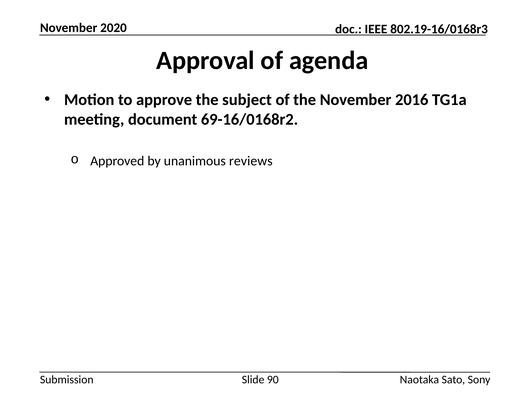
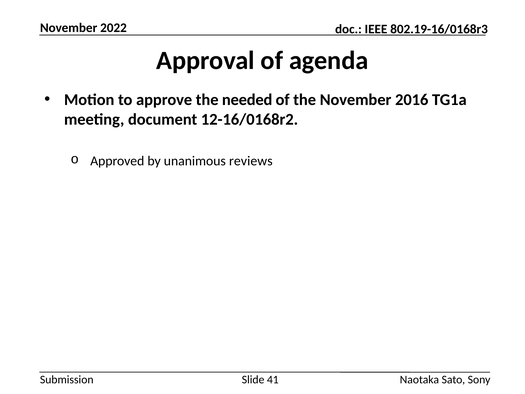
2020: 2020 -> 2022
subject: subject -> needed
69-16/0168r2: 69-16/0168r2 -> 12-16/0168r2
90: 90 -> 41
